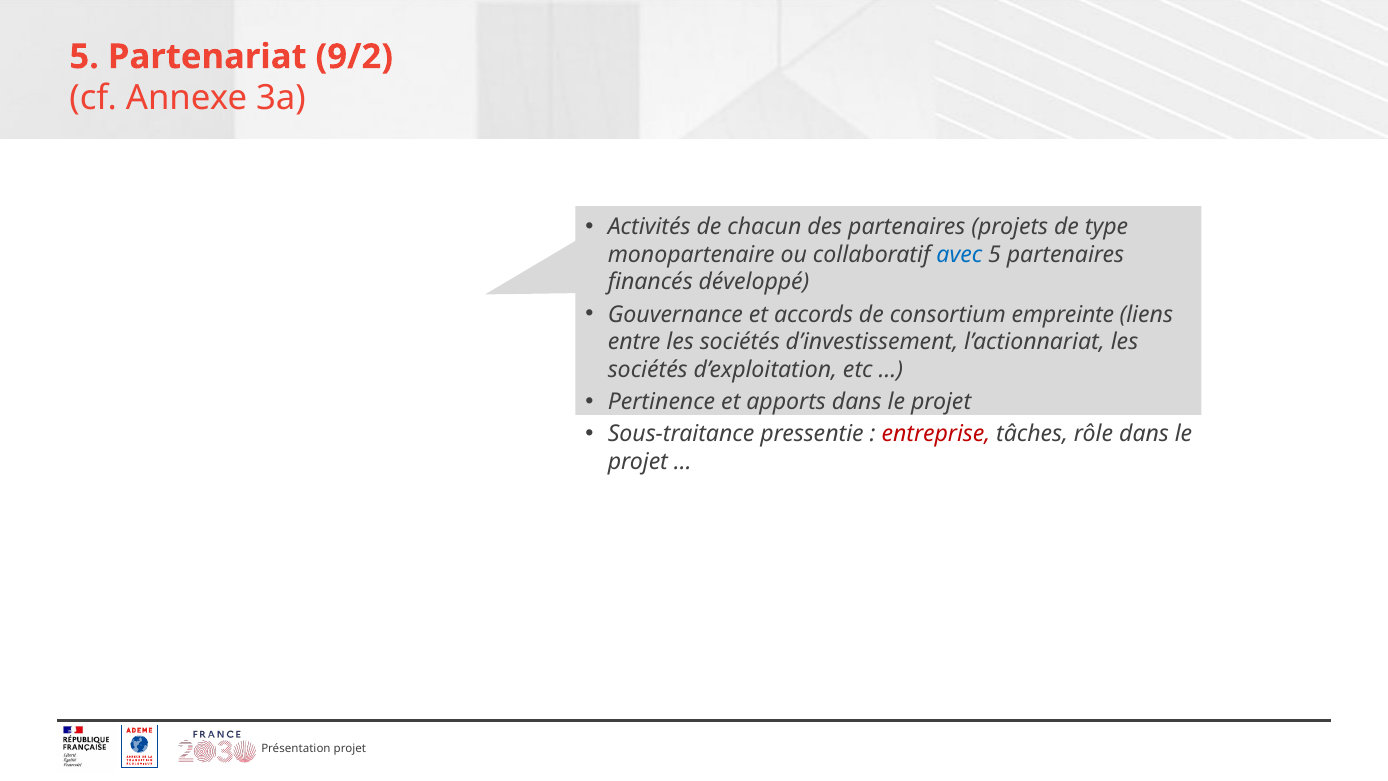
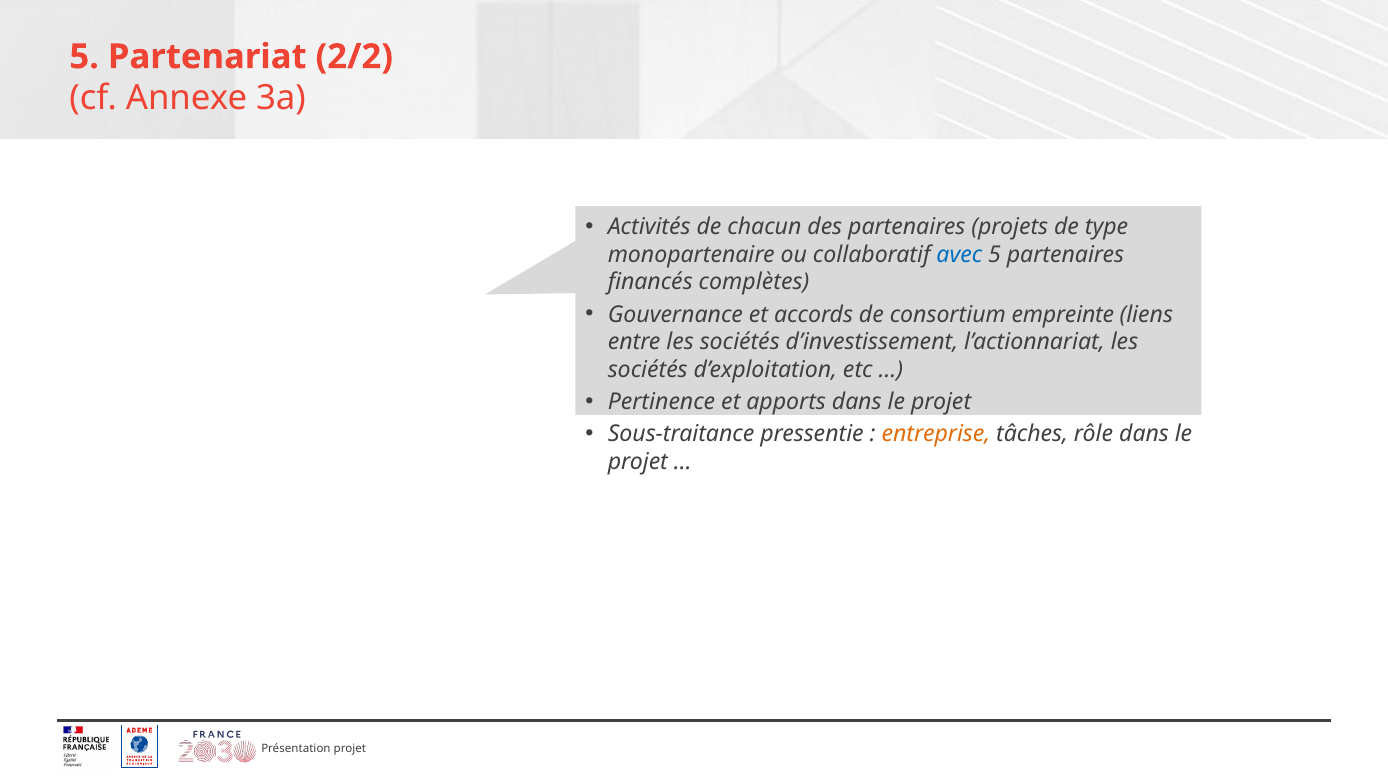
9/2: 9/2 -> 2/2
développé: développé -> complètes
entreprise colour: red -> orange
